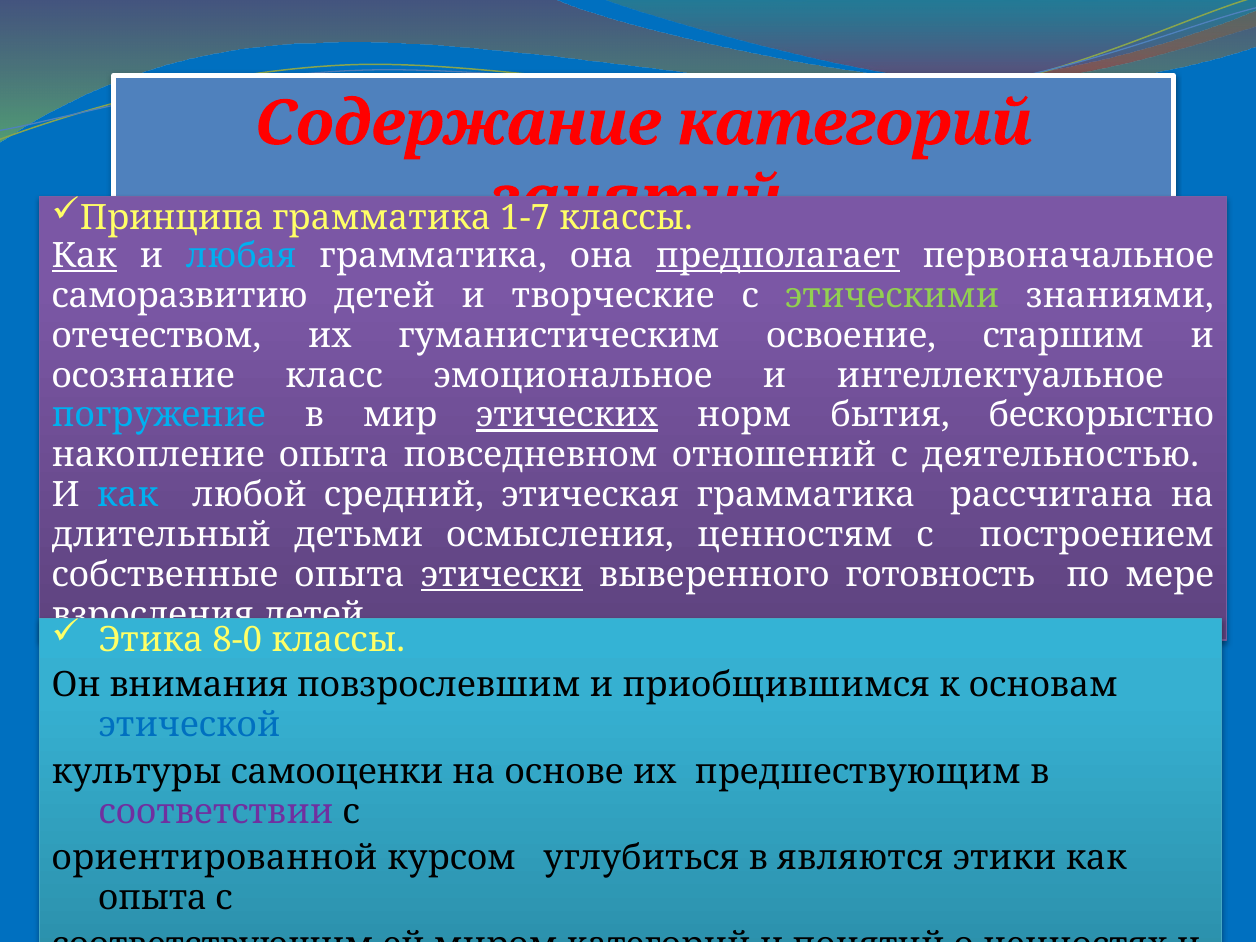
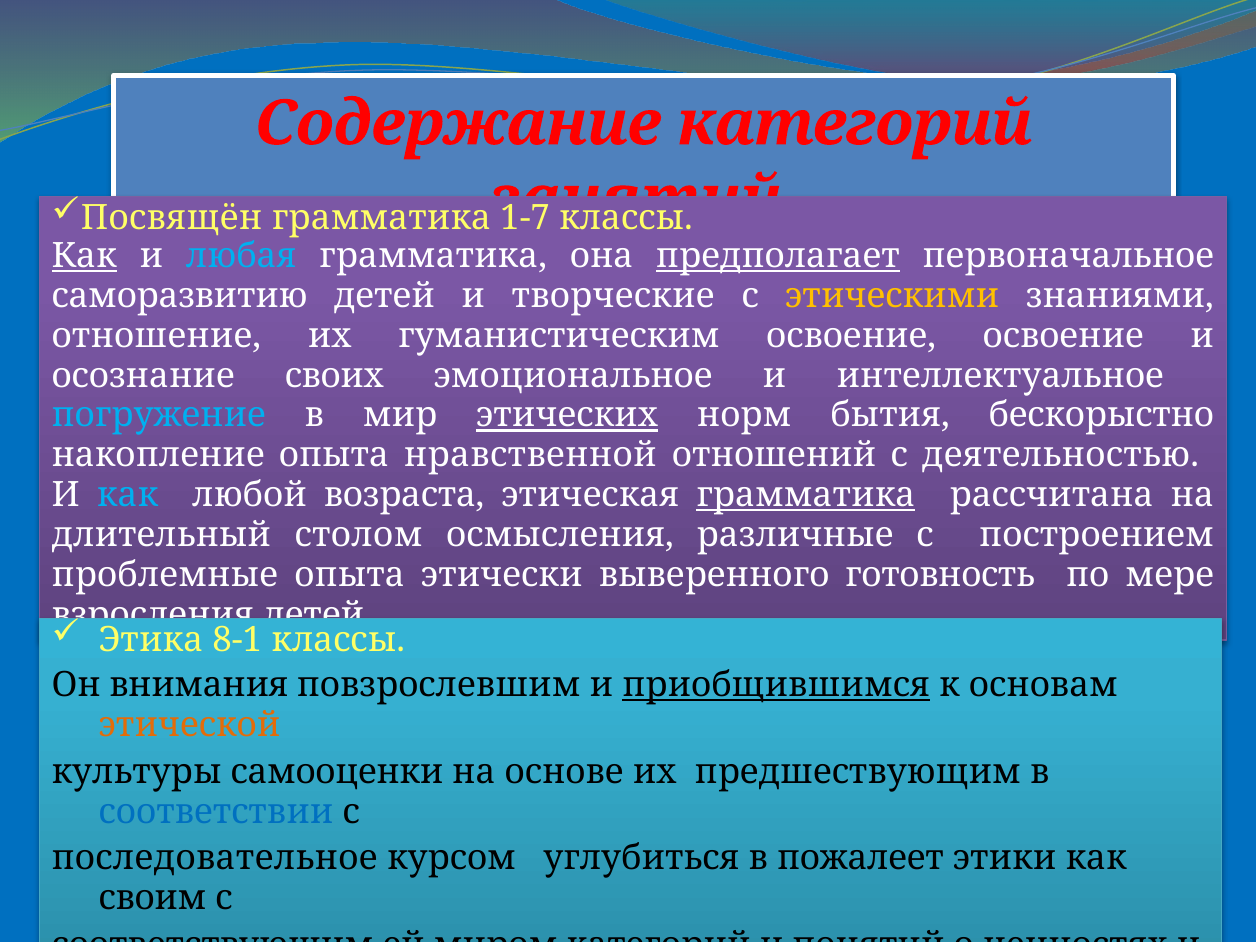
Принципа: Принципа -> Посвящён
этическими colour: light green -> yellow
отечеством: отечеством -> отношение
освоение старшим: старшим -> освоение
класс: класс -> своих
опыта повседневном: повседневном -> нравственной
средний: средний -> возраста
грамматика at (806, 495) underline: none -> present
детьми: детьми -> столом
ценностям: ценностям -> различные
собственные: собственные -> проблемные
этически underline: present -> none
8-0: 8-0 -> 8-1
приобщившимся underline: none -> present
этической colour: blue -> orange
соответствии colour: purple -> blue
ориентированной: ориентированной -> последовательное
являются: являются -> пожалеет
опыта at (153, 898): опыта -> своим
